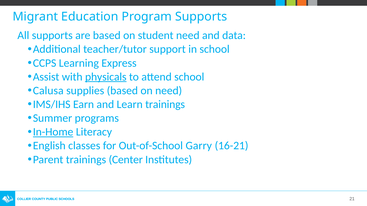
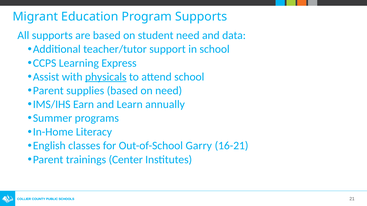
Calusa at (48, 91): Calusa -> Parent
Learn trainings: trainings -> annually
In-Home underline: present -> none
